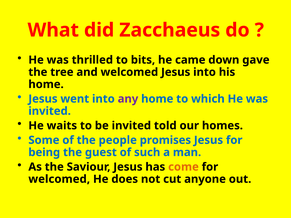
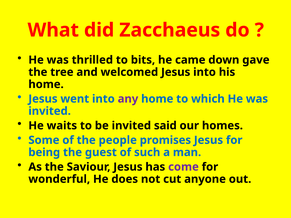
told: told -> said
come colour: orange -> purple
welcomed at (59, 179): welcomed -> wonderful
